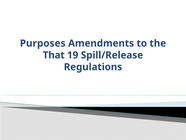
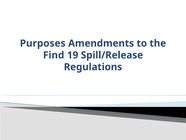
That: That -> Find
